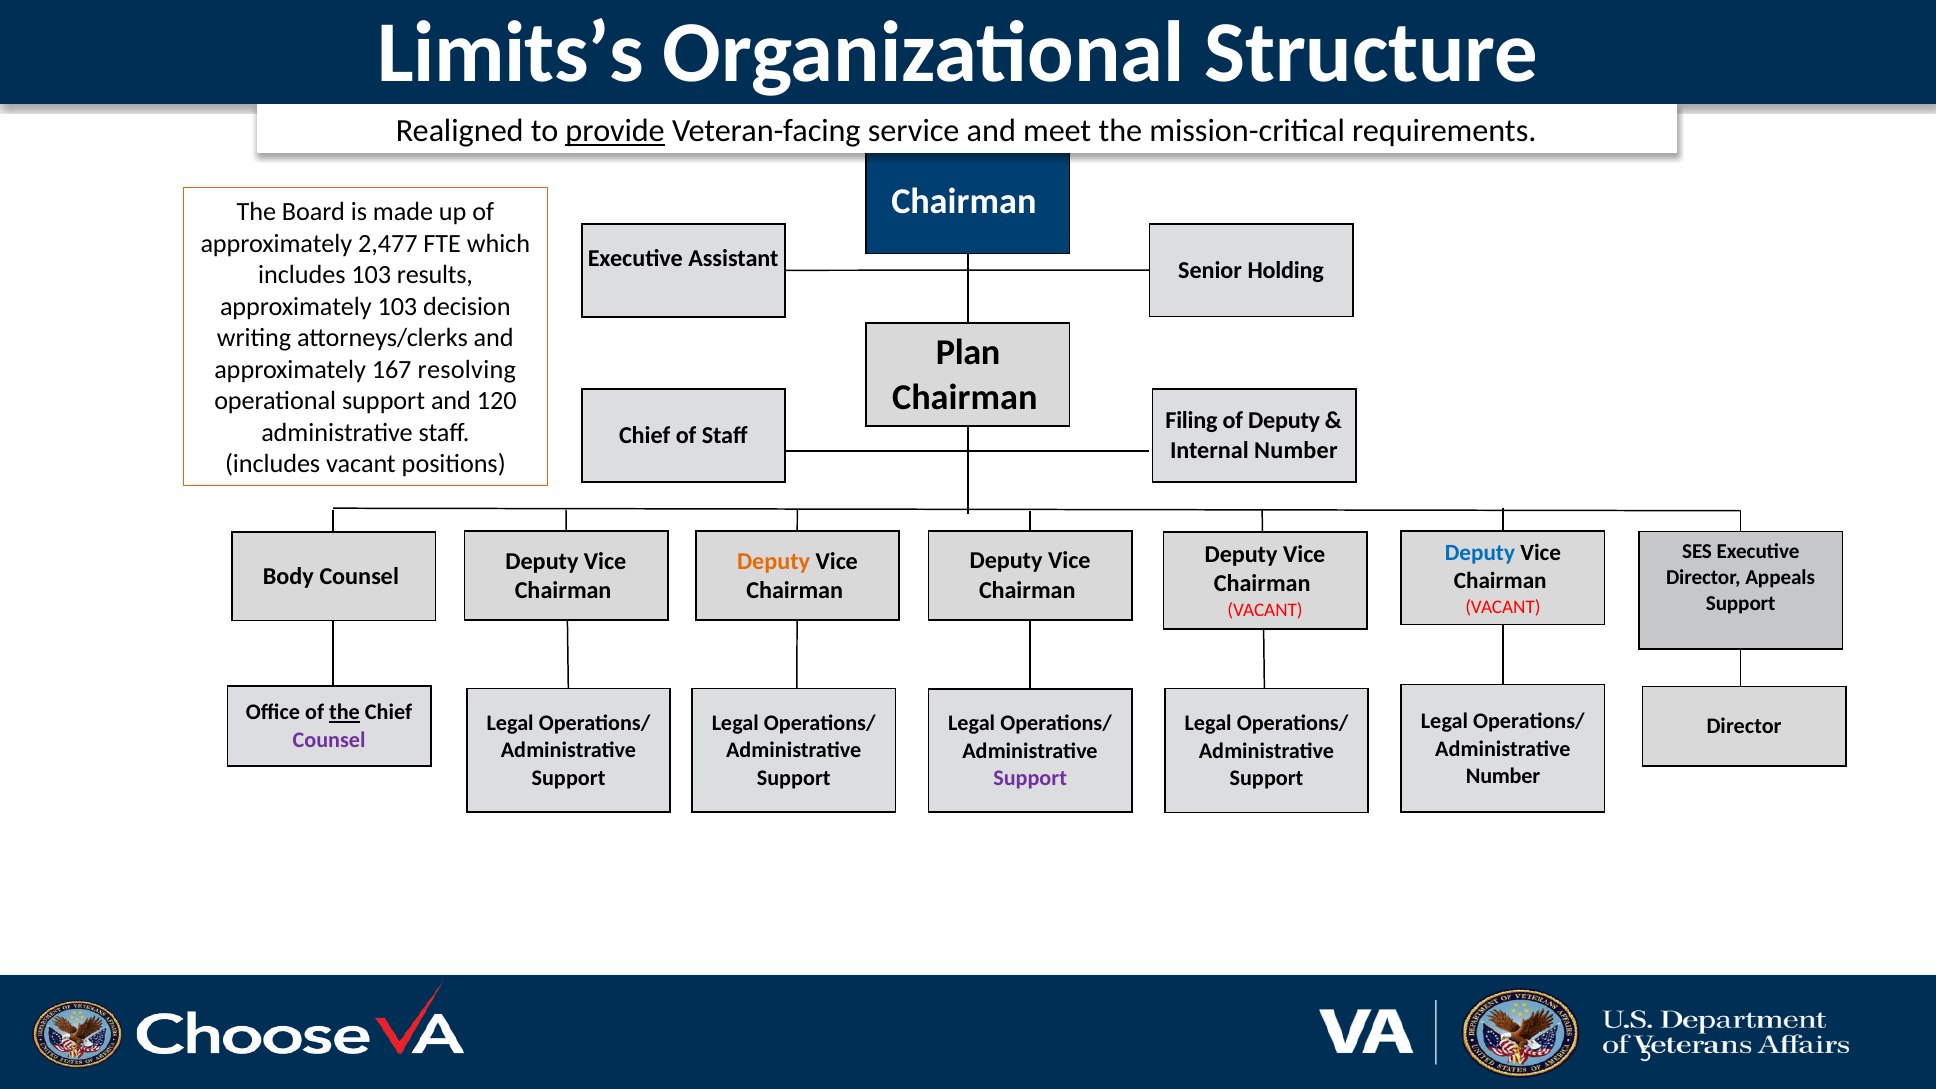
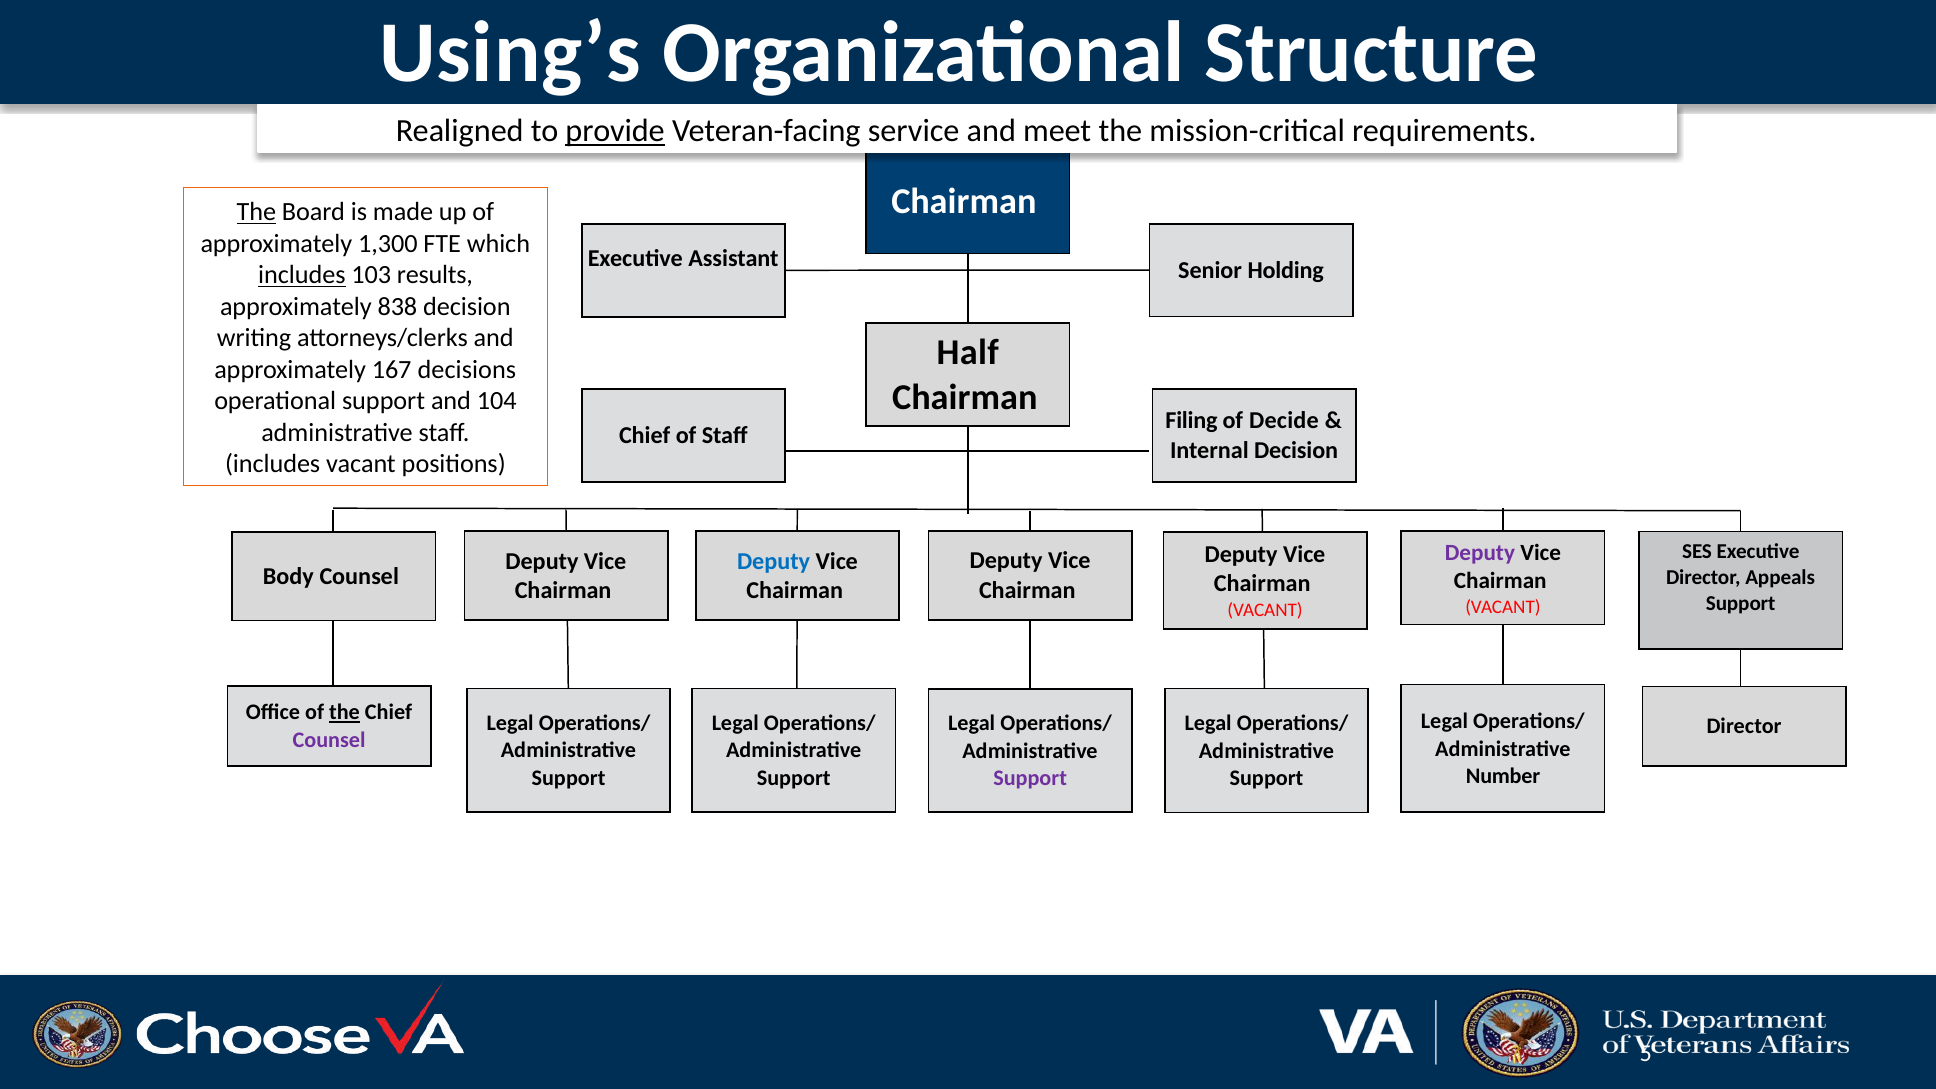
Limits’s: Limits’s -> Using’s
The at (256, 212) underline: none -> present
2,477: 2,477 -> 1,300
includes at (302, 275) underline: none -> present
approximately 103: 103 -> 838
Plan: Plan -> Half
resolving: resolving -> decisions
120: 120 -> 104
of Deputy: Deputy -> Decide
Internal Number: Number -> Decision
Deputy at (1480, 553) colour: blue -> purple
Deputy at (774, 561) colour: orange -> blue
